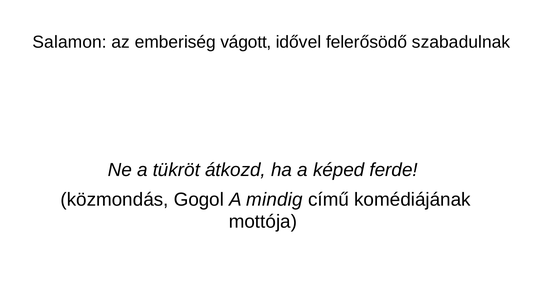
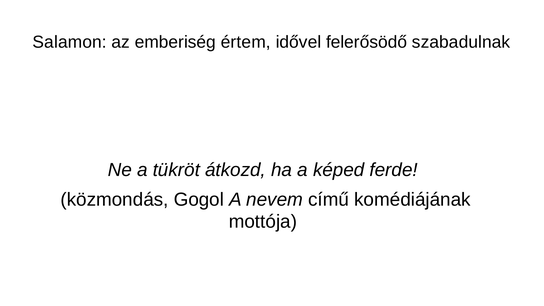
vágott: vágott -> értem
mindig: mindig -> nevem
